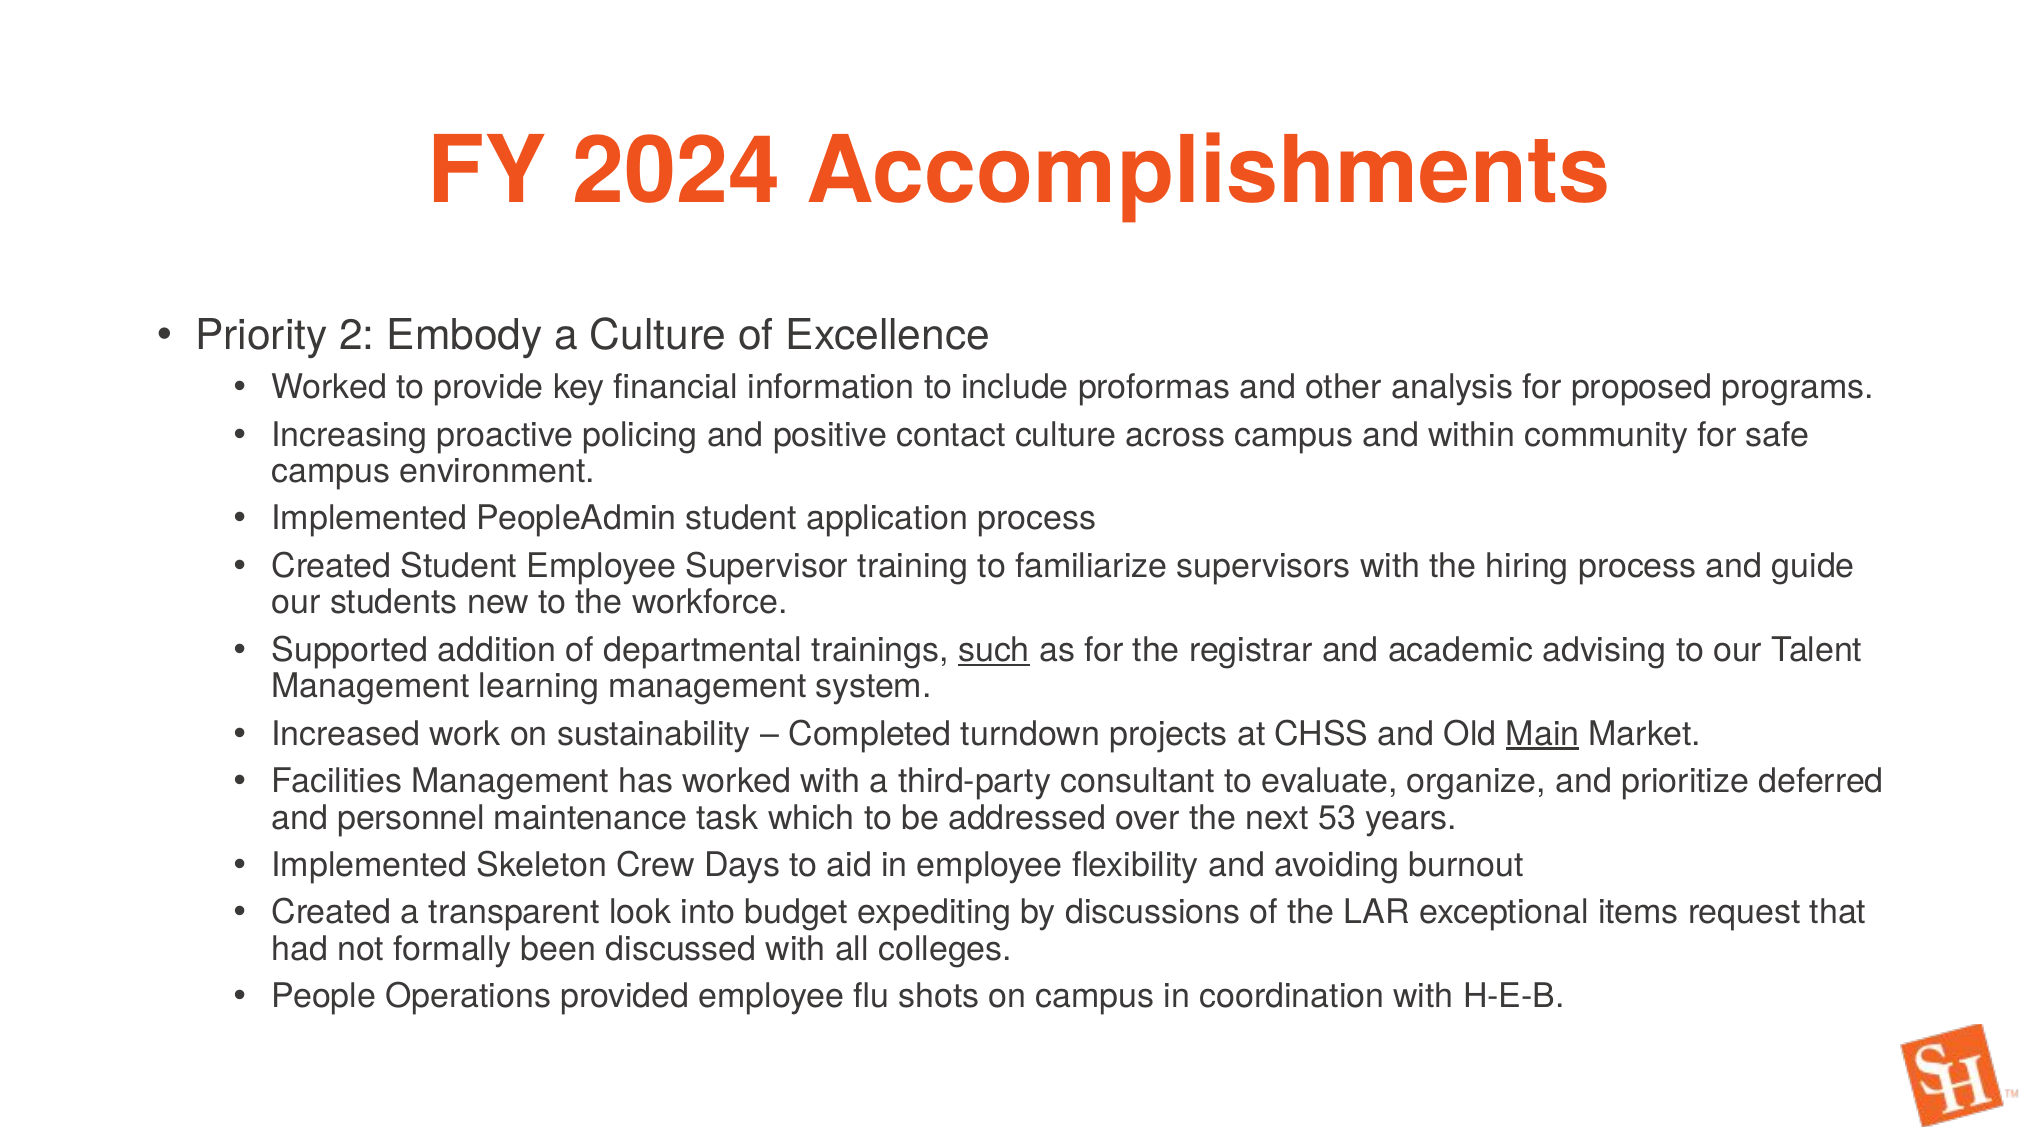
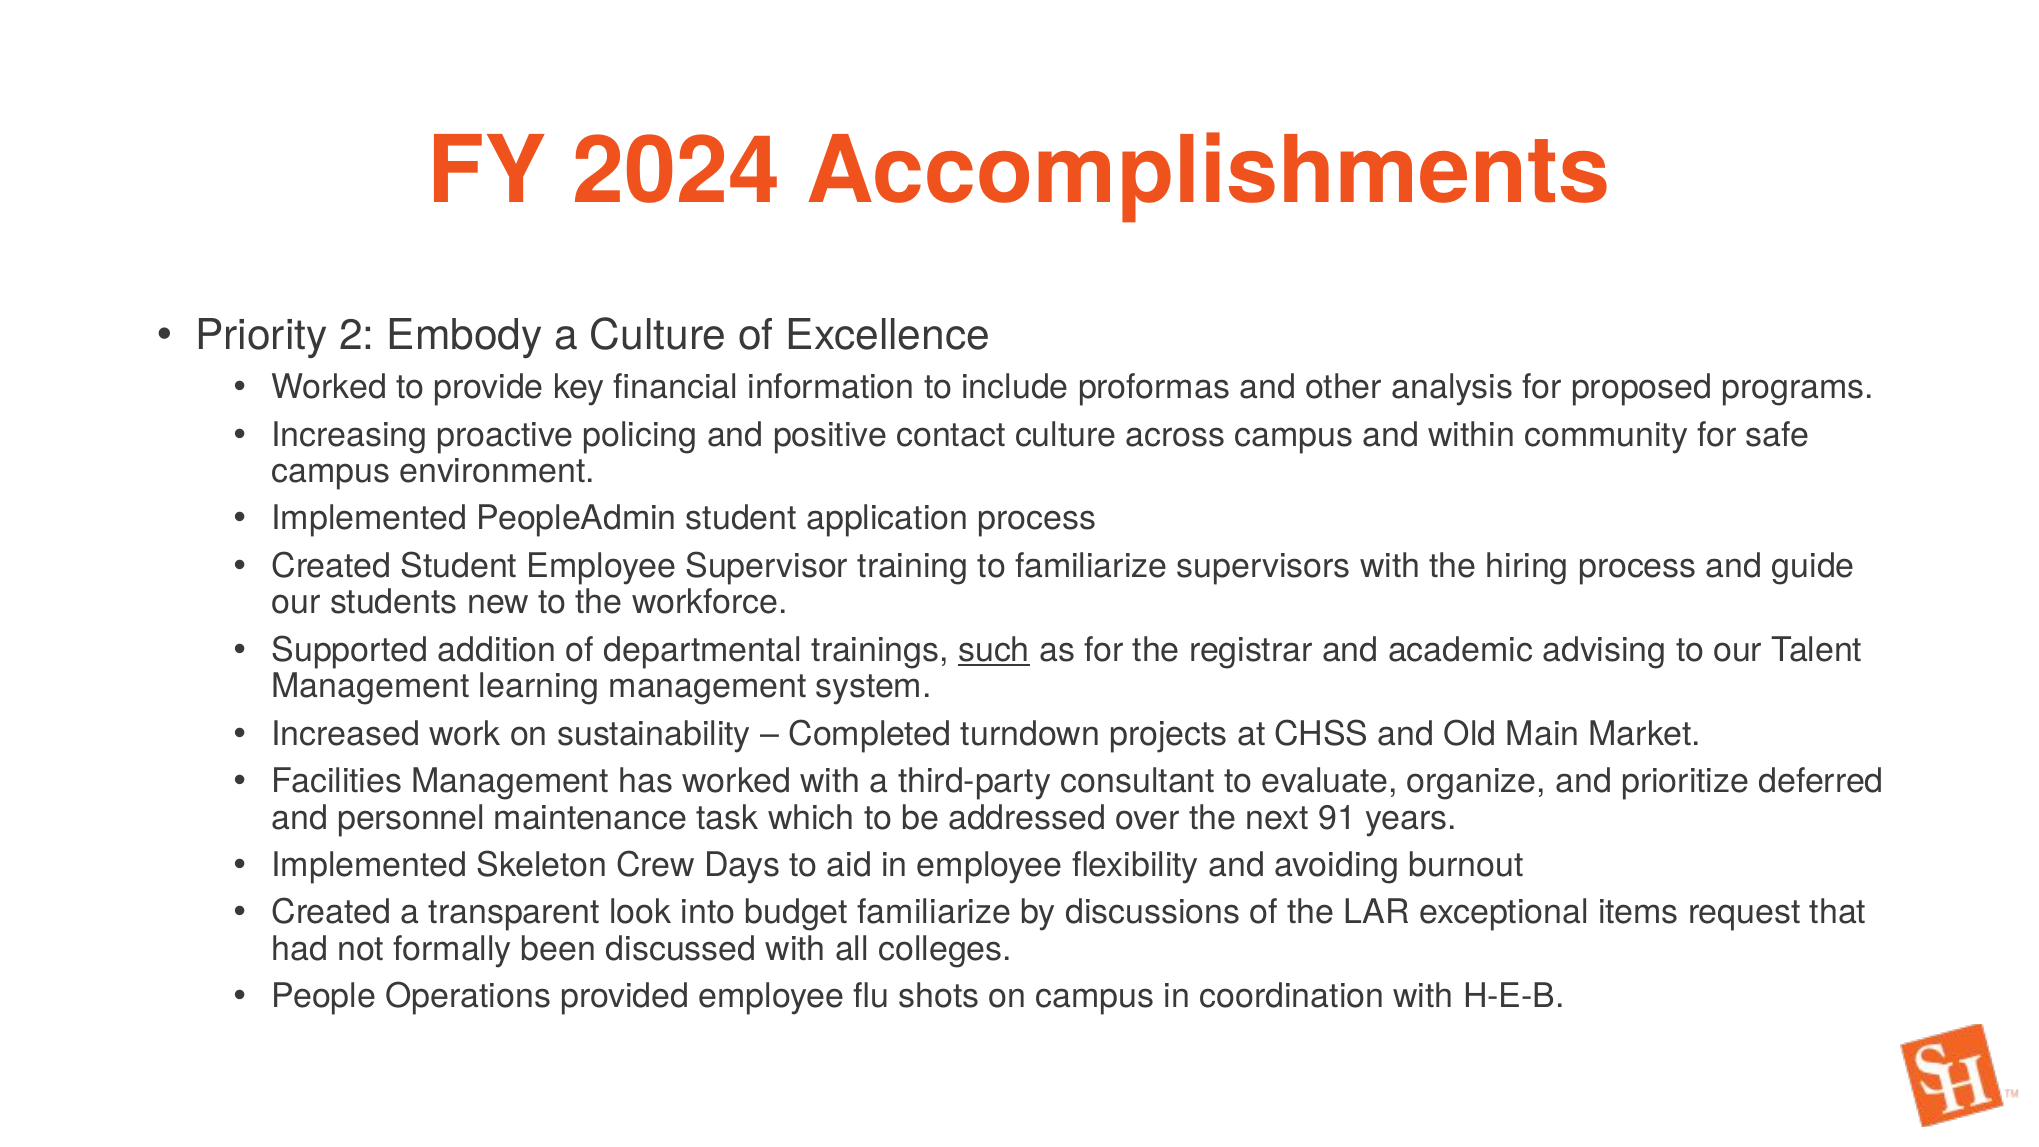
Main underline: present -> none
53: 53 -> 91
budget expediting: expediting -> familiarize
